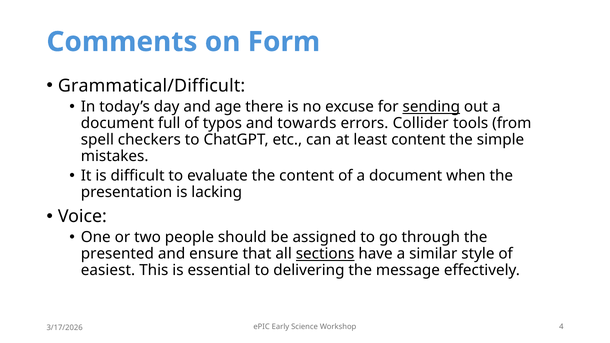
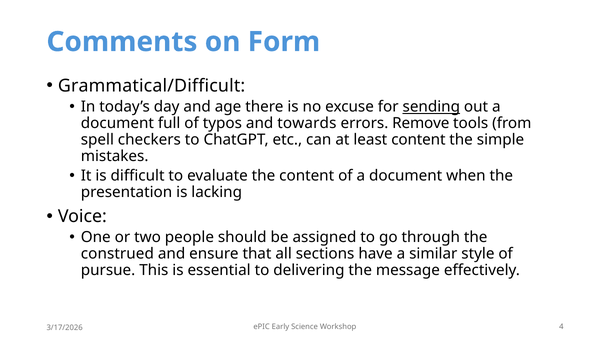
Collider: Collider -> Remove
presented: presented -> construed
sections underline: present -> none
easiest: easiest -> pursue
